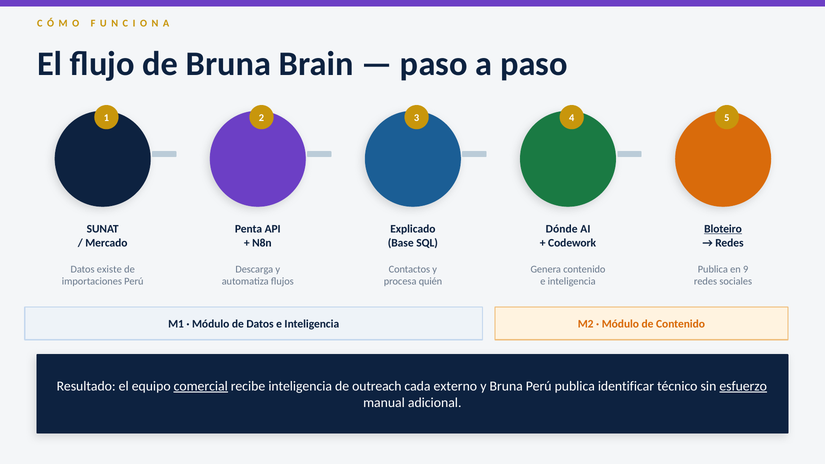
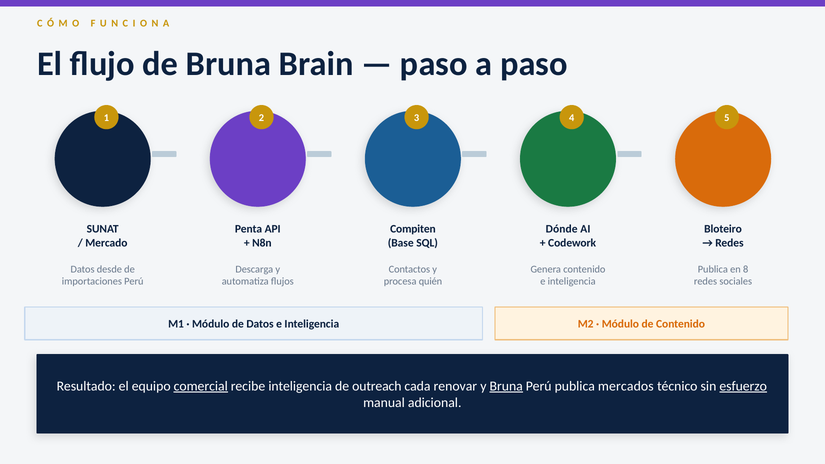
Explicado: Explicado -> Compiten
Bloteiro underline: present -> none
existe: existe -> desde
9: 9 -> 8
externo: externo -> renovar
Bruna at (506, 386) underline: none -> present
identificar: identificar -> mercados
